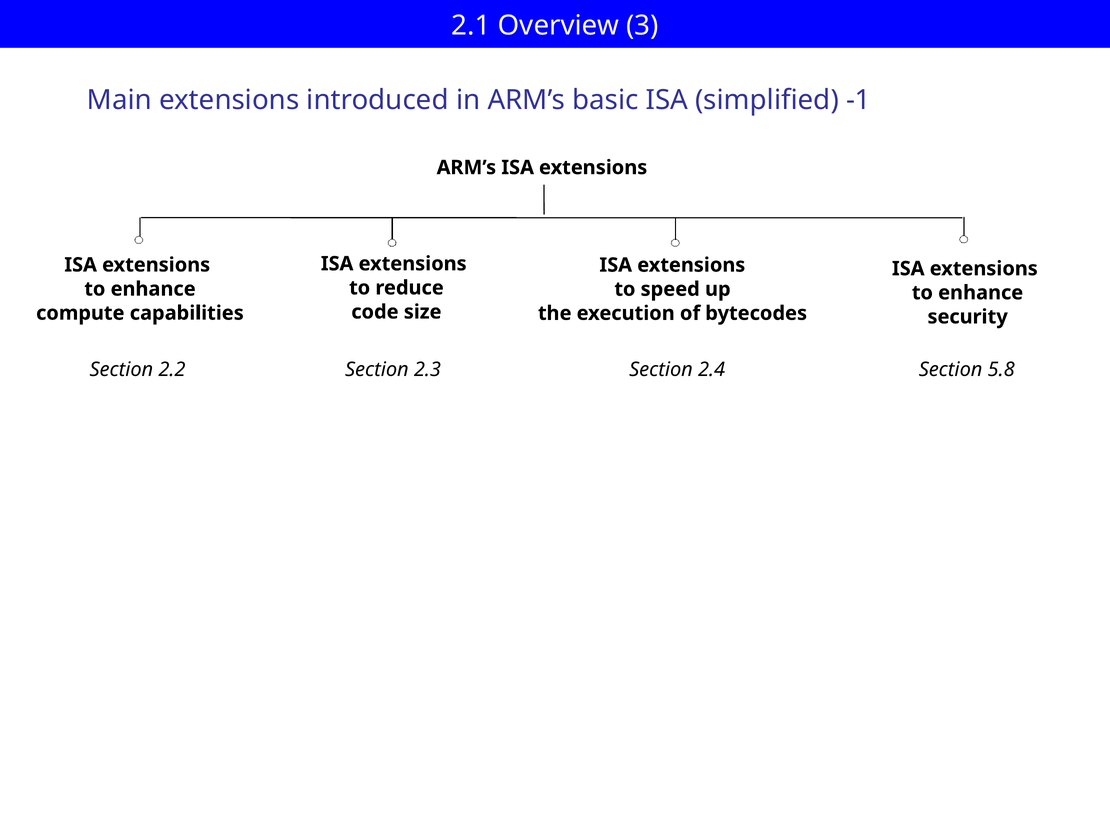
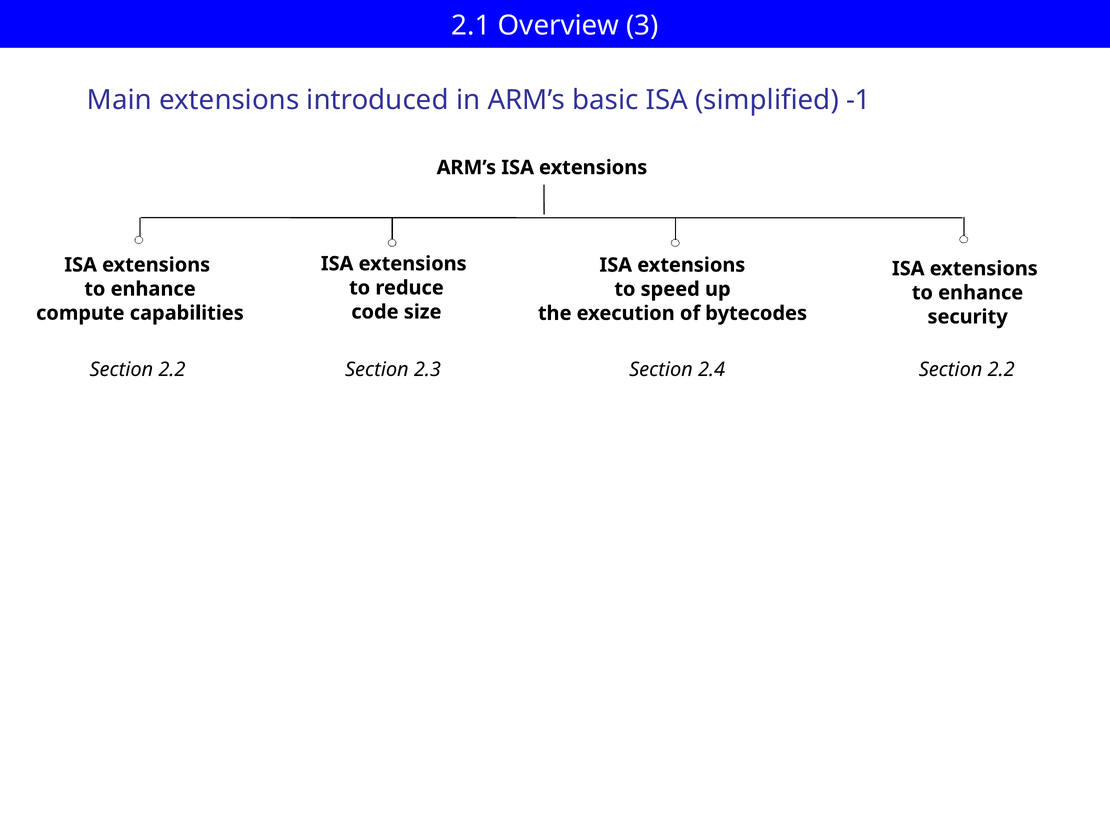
2.4 Section 5.8: 5.8 -> 2.2
